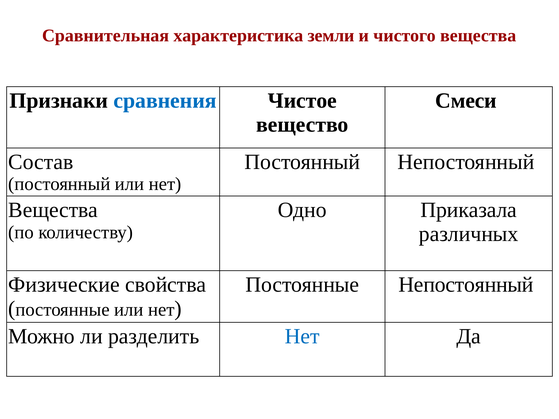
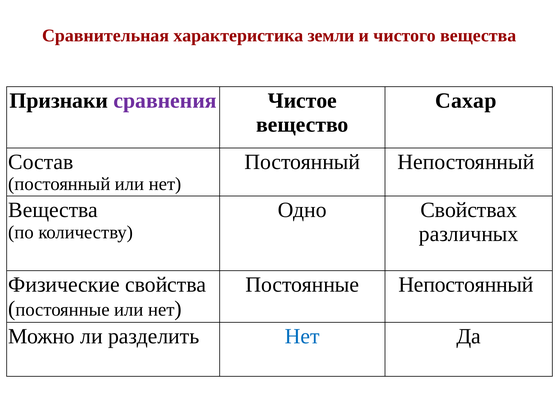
сравнения colour: blue -> purple
Смеси: Смеси -> Сахар
Приказала: Приказала -> Свойствах
